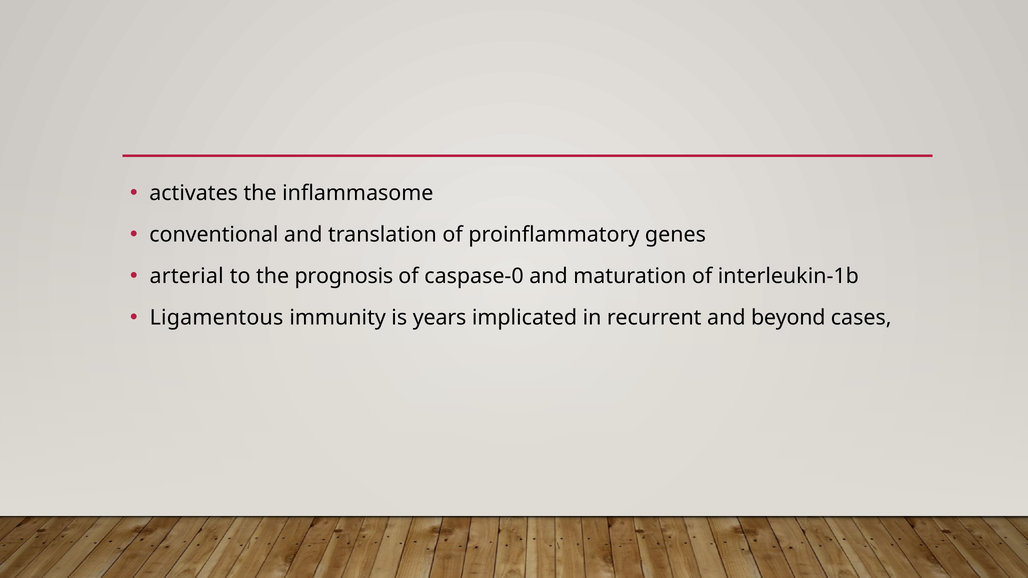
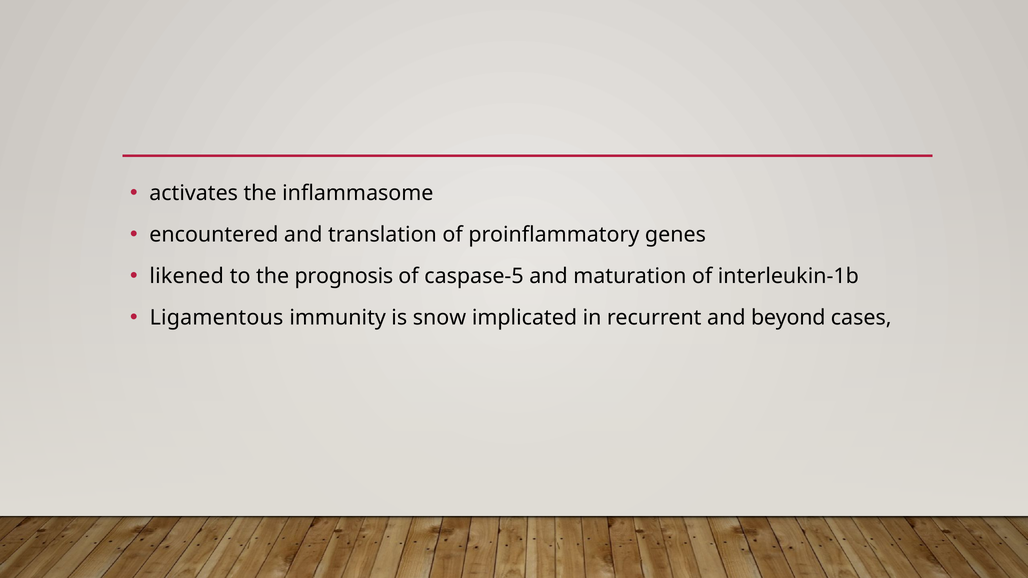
conventional: conventional -> encountered
arterial: arterial -> likened
caspase-0: caspase-0 -> caspase-5
years: years -> snow
